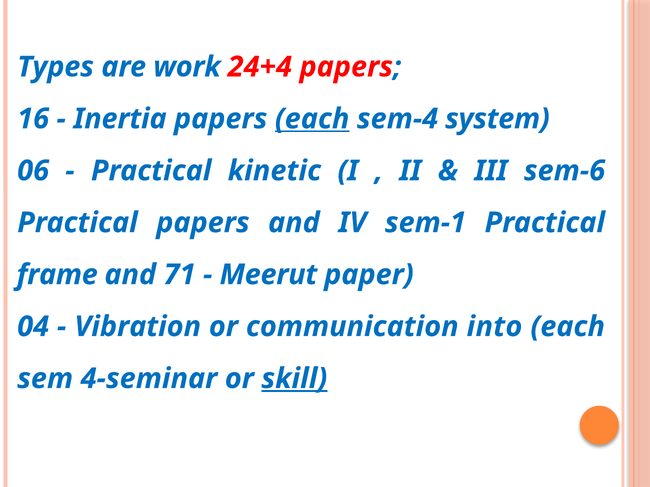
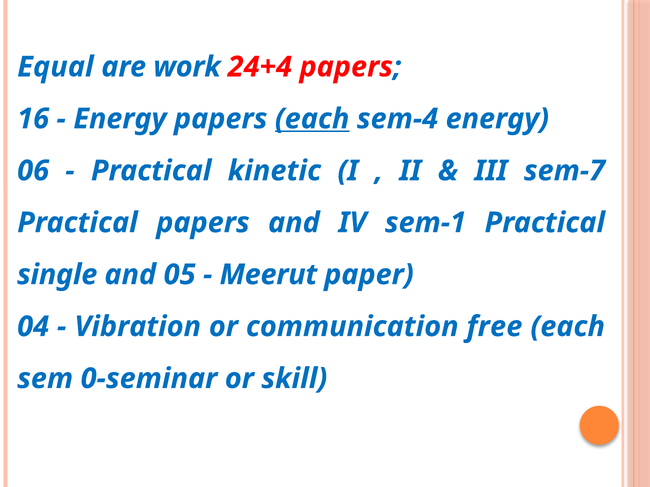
Types: Types -> Equal
Inertia at (120, 119): Inertia -> Energy
sem-4 system: system -> energy
sem-6: sem-6 -> sem-7
frame: frame -> single
71: 71 -> 05
into: into -> free
4-seminar: 4-seminar -> 0-seminar
skill underline: present -> none
